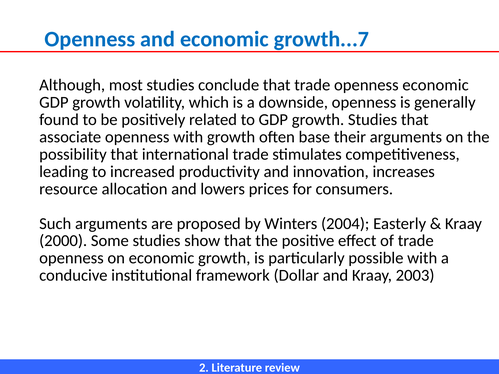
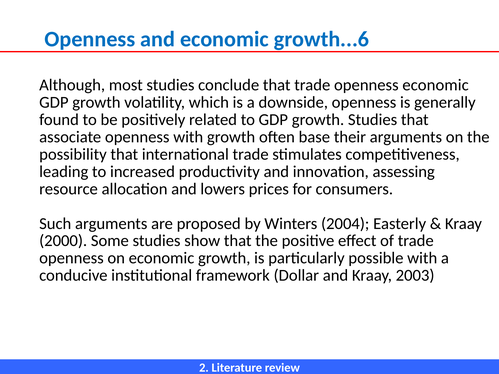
growth...7: growth...7 -> growth...6
increases: increases -> assessing
